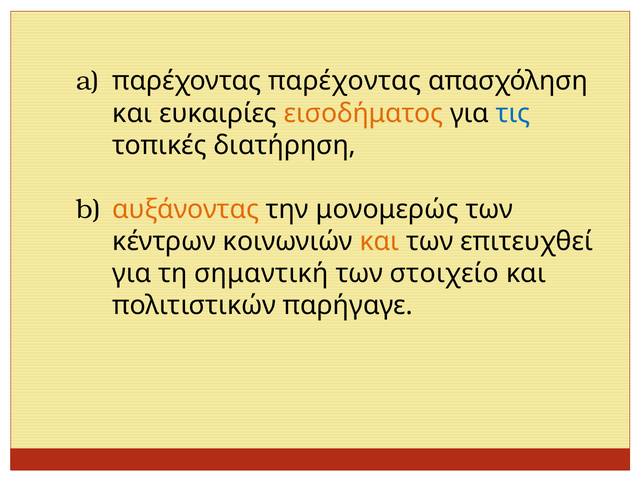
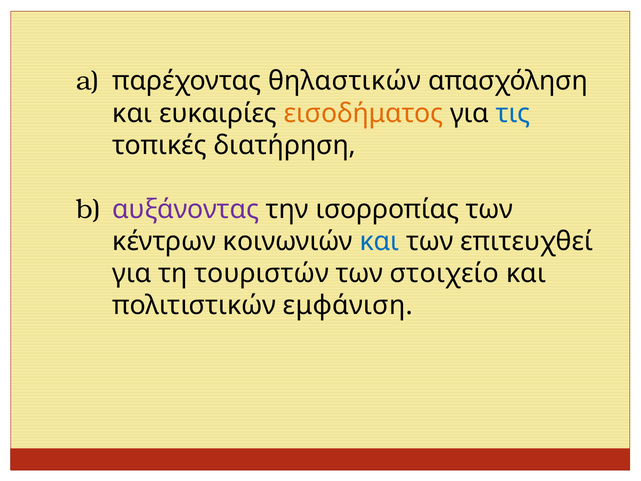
παρέχοντας παρέχοντας: παρέχοντας -> θηλαστικών
αυξάνοντας colour: orange -> purple
μονομερώς: μονομερώς -> ισορροπίας
και at (379, 241) colour: orange -> blue
σημαντική: σημαντική -> τουριστών
παρήγαγε: παρήγαγε -> εμφάνιση
